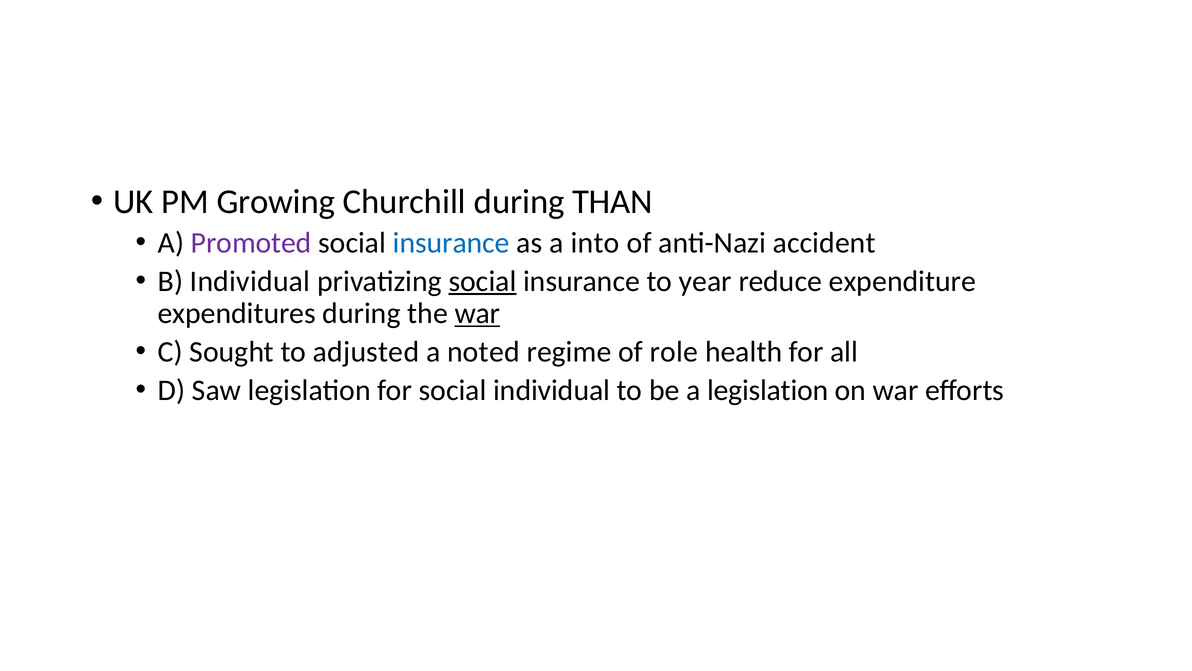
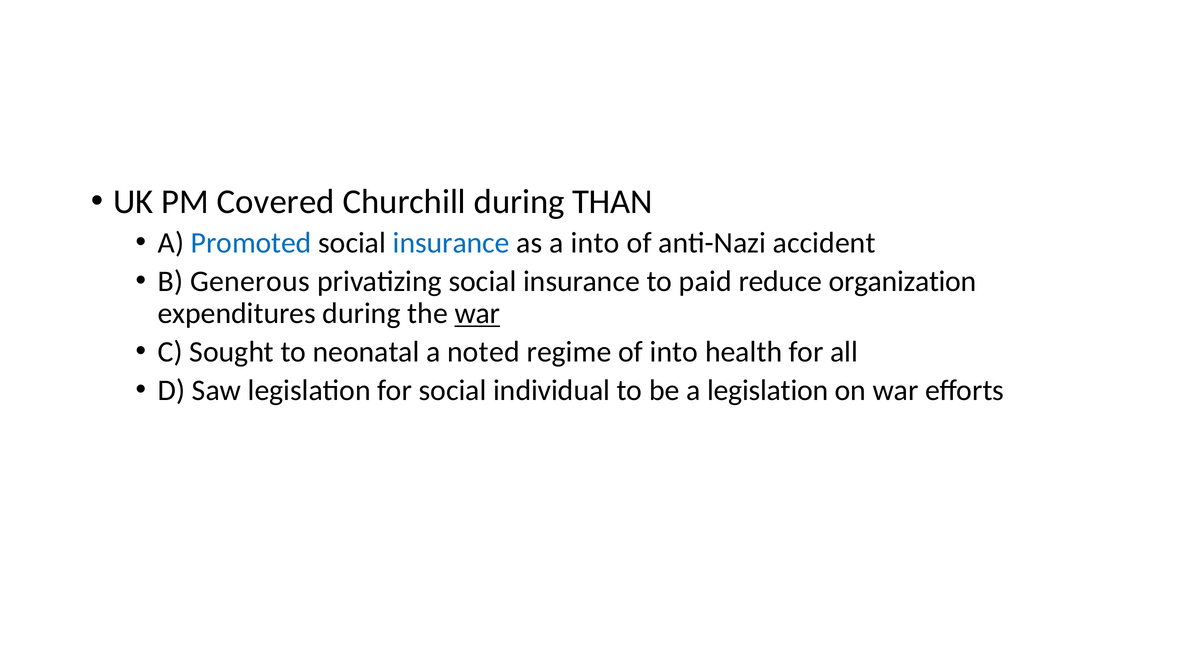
Growing: Growing -> Covered
Promoted colour: purple -> blue
B Individual: Individual -> Generous
social at (483, 281) underline: present -> none
year: year -> paid
expenditure: expenditure -> organization
adjusted: adjusted -> neonatal
of role: role -> into
